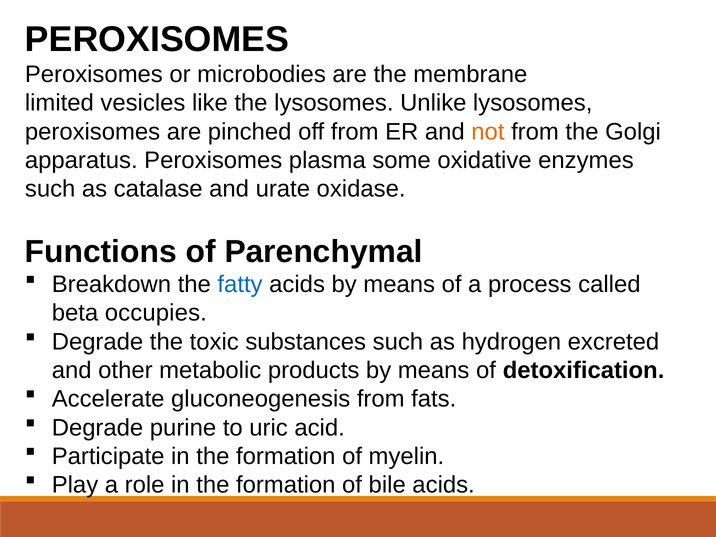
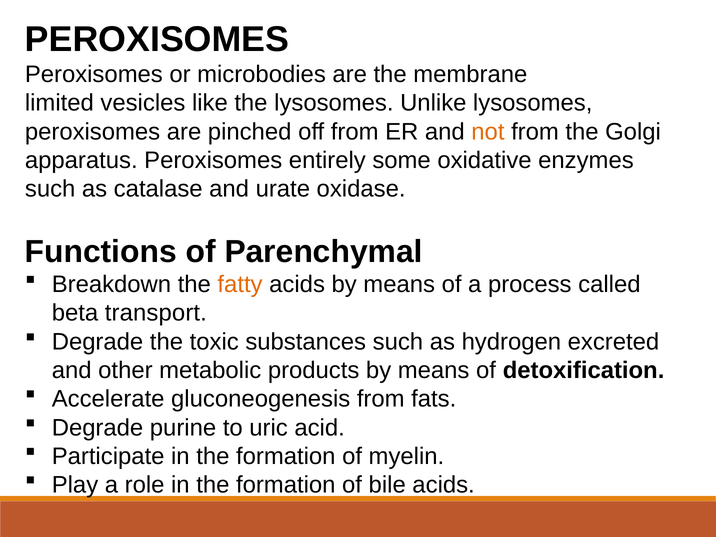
plasma: plasma -> entirely
fatty colour: blue -> orange
occupies: occupies -> transport
